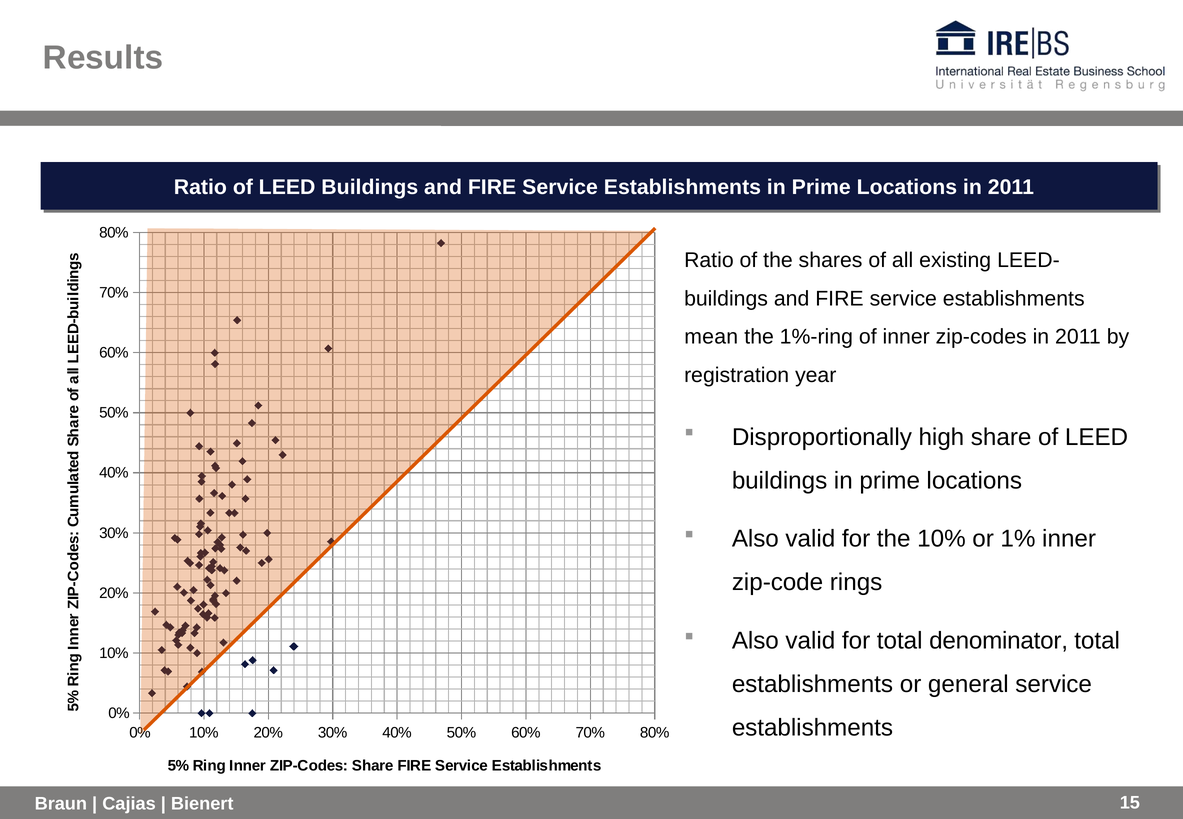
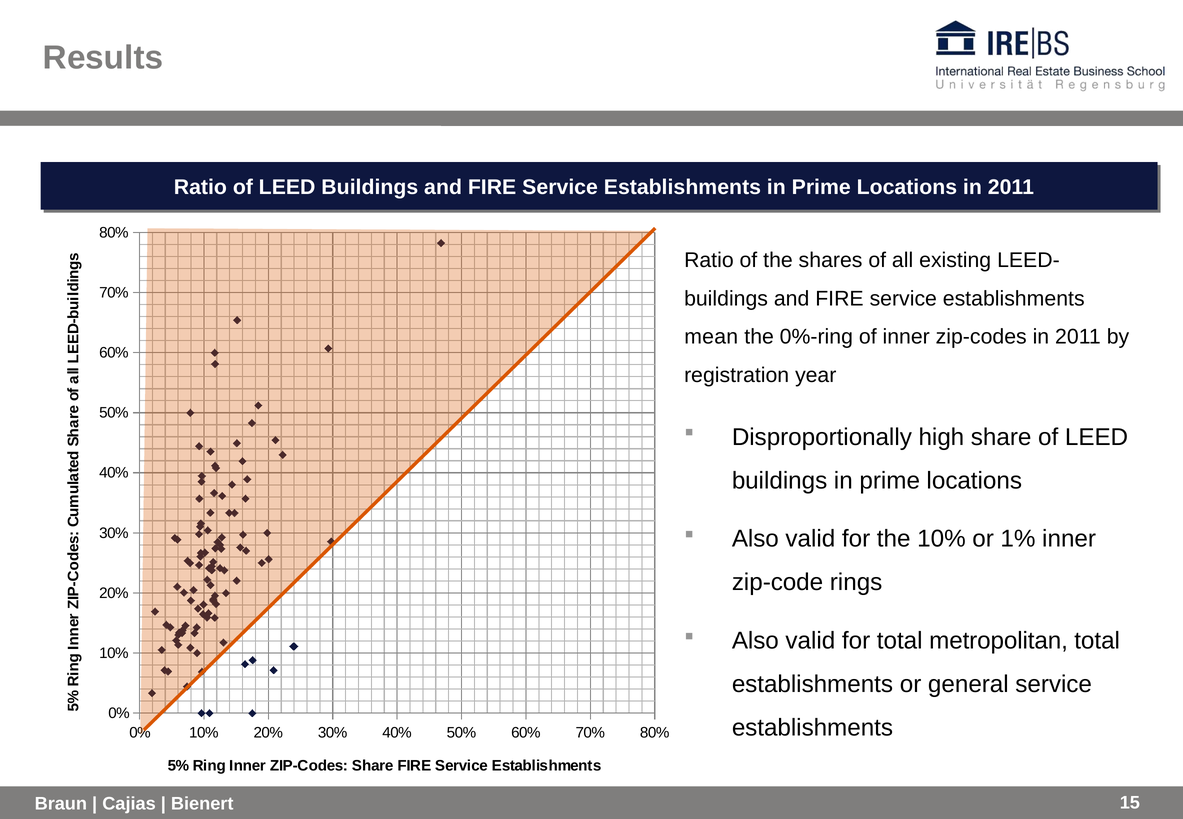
1%-ring: 1%-ring -> 0%-ring
denominator: denominator -> metropolitan
